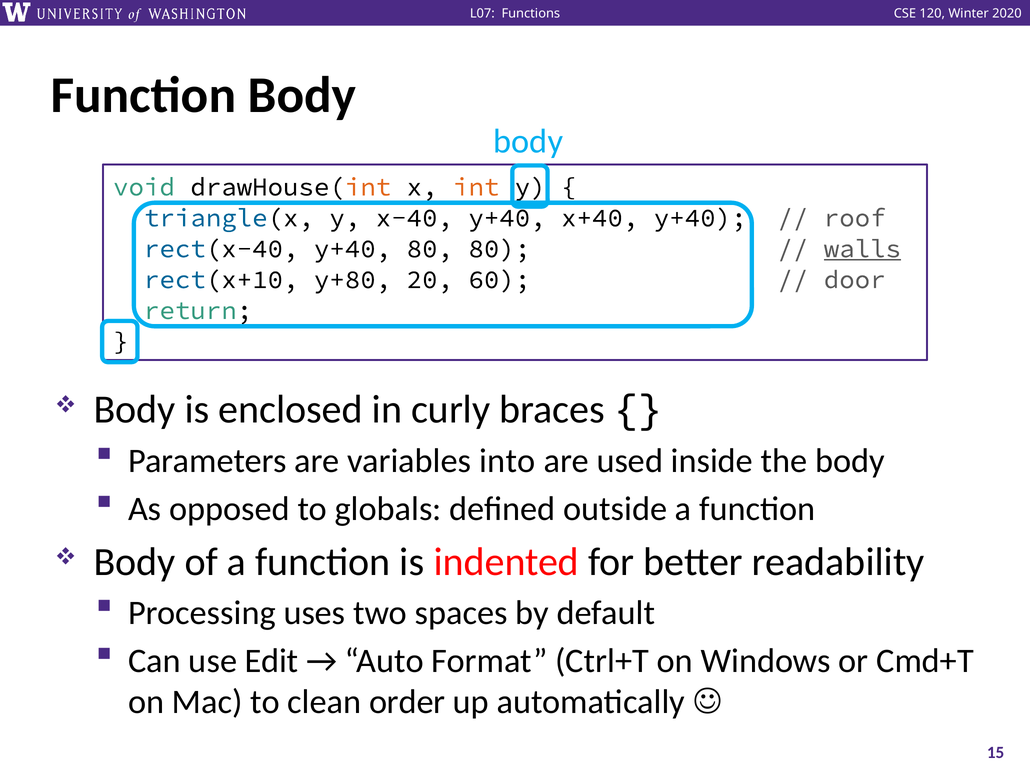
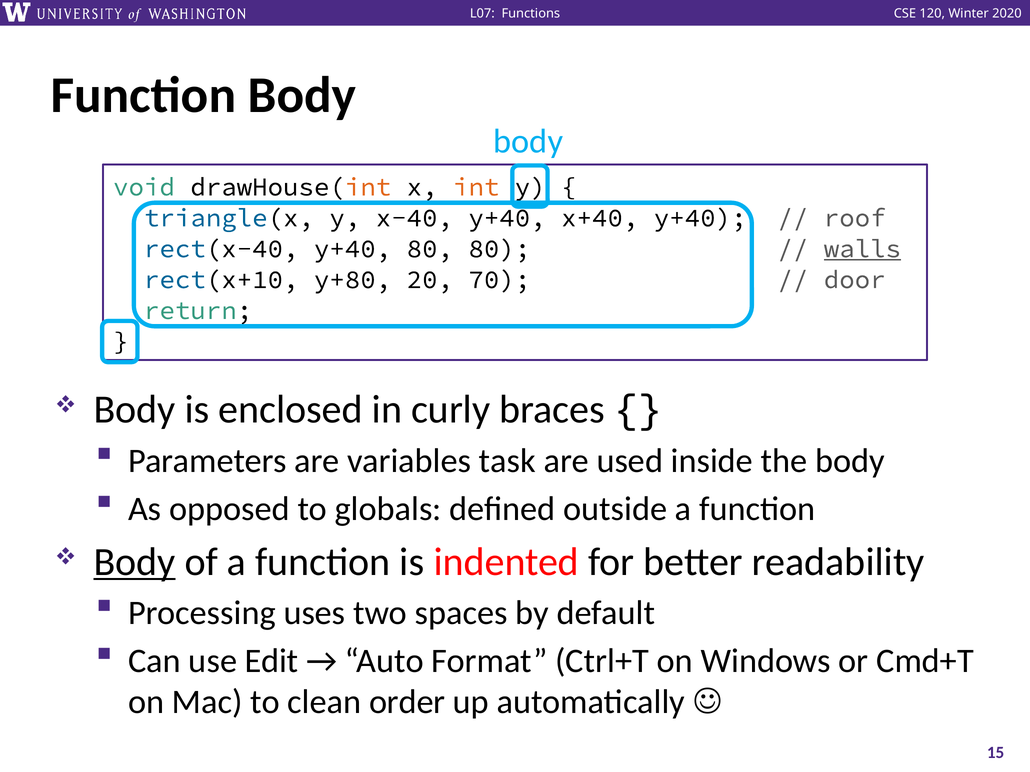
60: 60 -> 70
into: into -> task
Body at (135, 562) underline: none -> present
